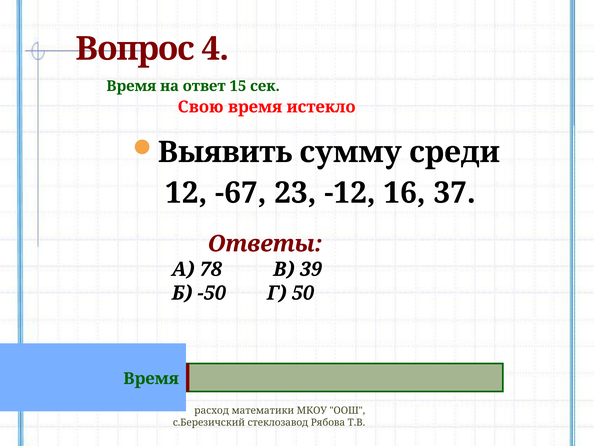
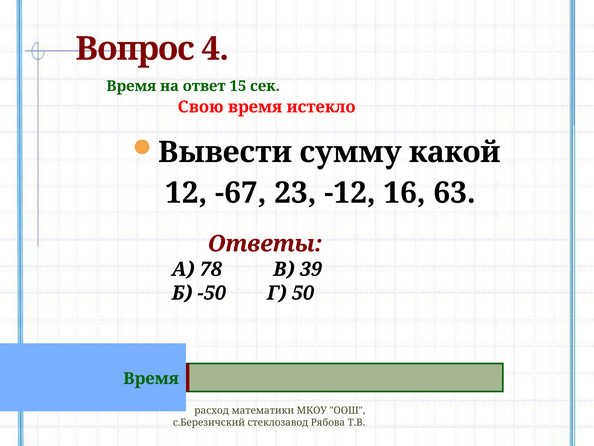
Выявить: Выявить -> Вывести
среди: среди -> какой
37: 37 -> 63
